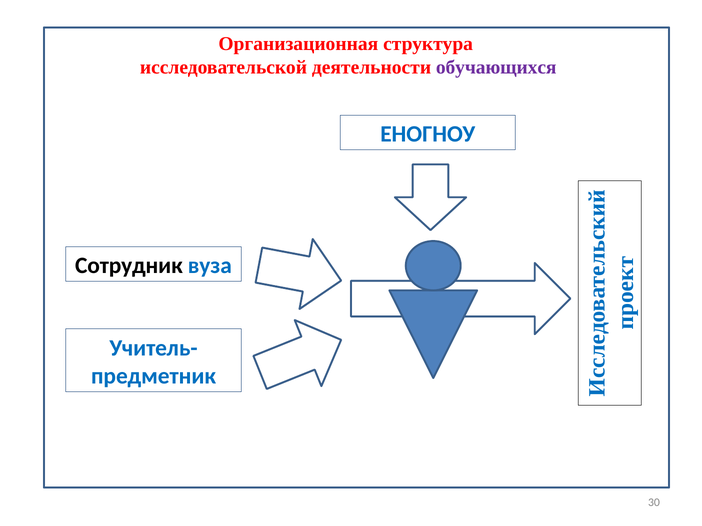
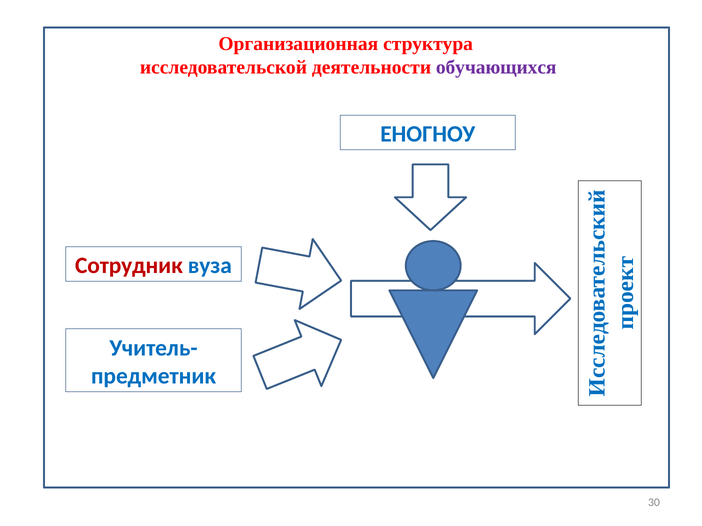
Сотрудник colour: black -> red
